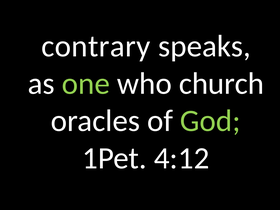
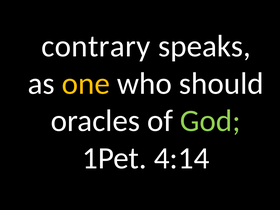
one colour: light green -> yellow
church: church -> should
4:12: 4:12 -> 4:14
